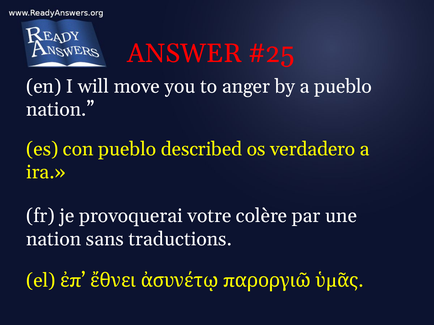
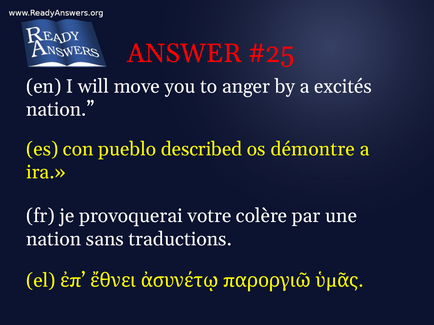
a pueblo: pueblo -> excités
verdadero: verdadero -> démontre
